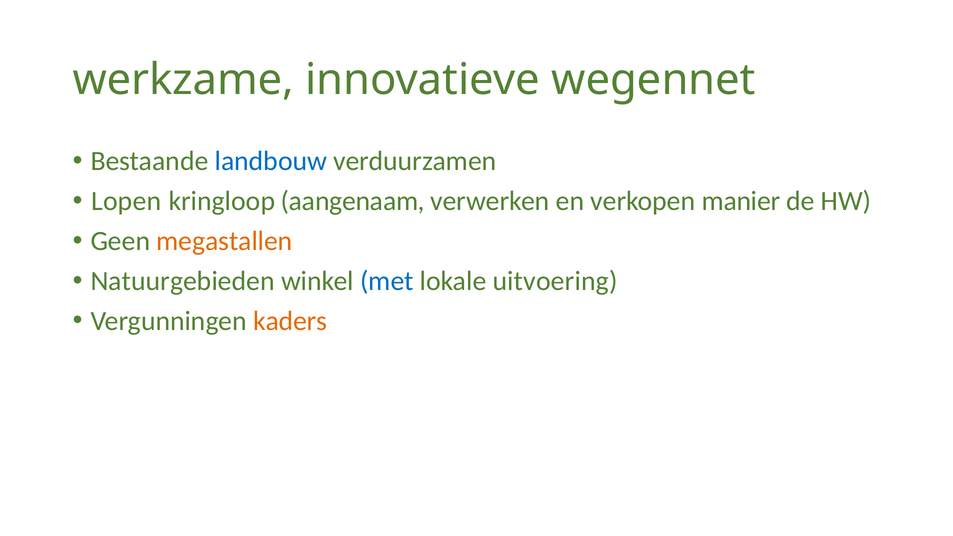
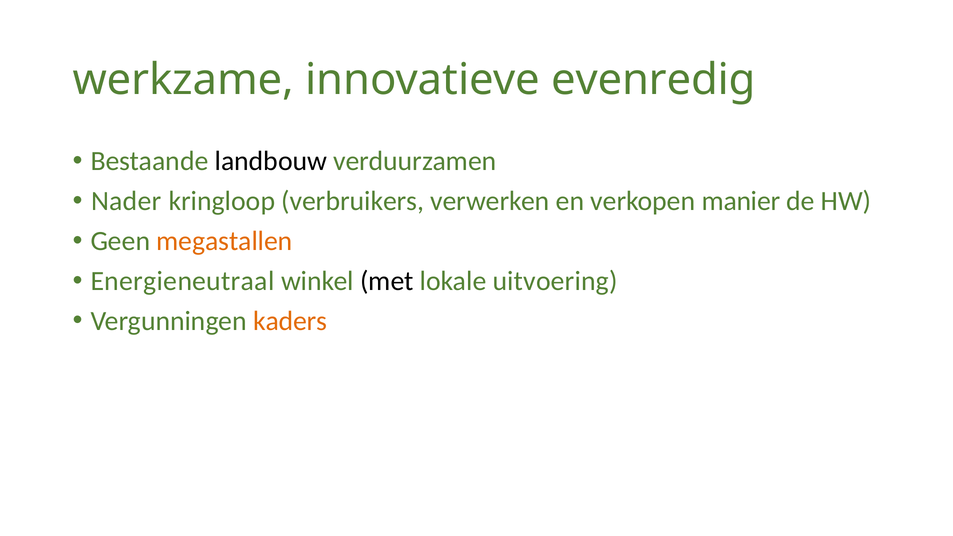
wegennet: wegennet -> evenredig
landbouw colour: blue -> black
Lopen: Lopen -> Nader
aangenaam: aangenaam -> verbruikers
Natuurgebieden: Natuurgebieden -> Energieneutraal
met colour: blue -> black
